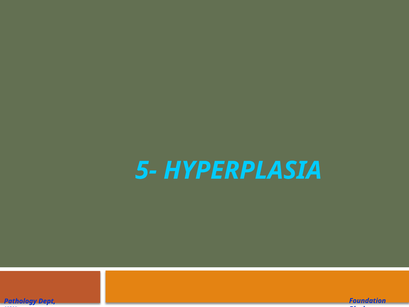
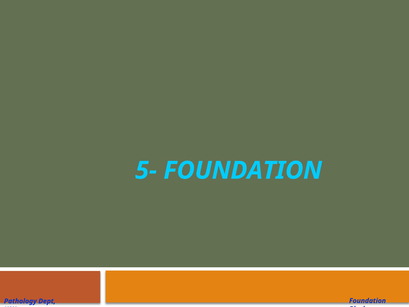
5- HYPERPLASIA: HYPERPLASIA -> FOUNDATION
